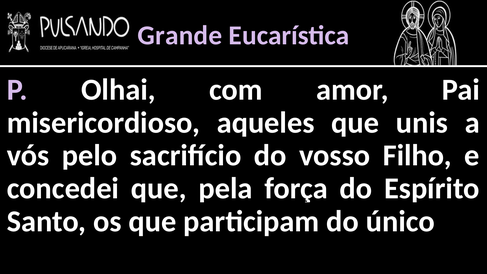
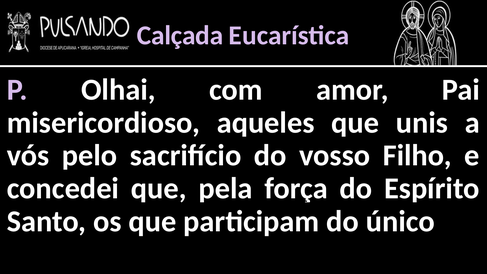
Grande: Grande -> Calçada
